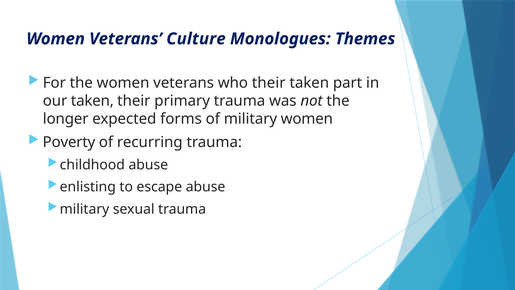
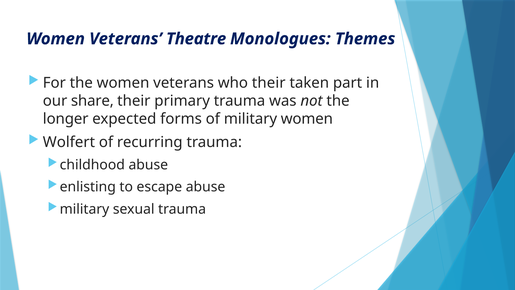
Culture: Culture -> Theatre
our taken: taken -> share
Poverty: Poverty -> Wolfert
